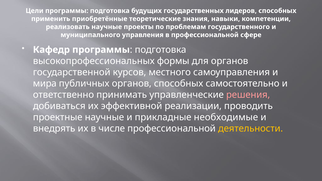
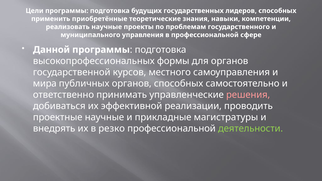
Кафедр: Кафедр -> Данной
необходимые: необходимые -> магистратуры
числе: числе -> резко
деятельности colour: yellow -> light green
